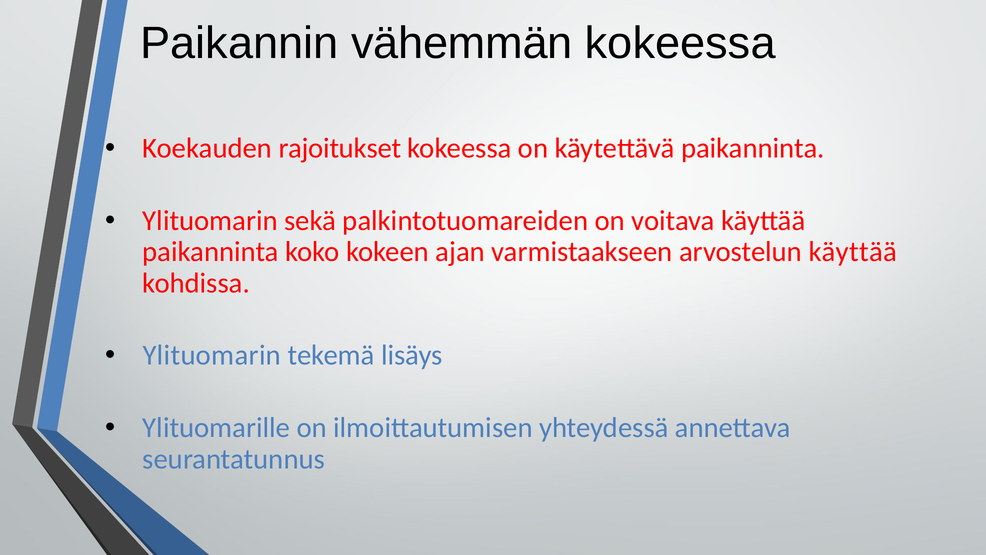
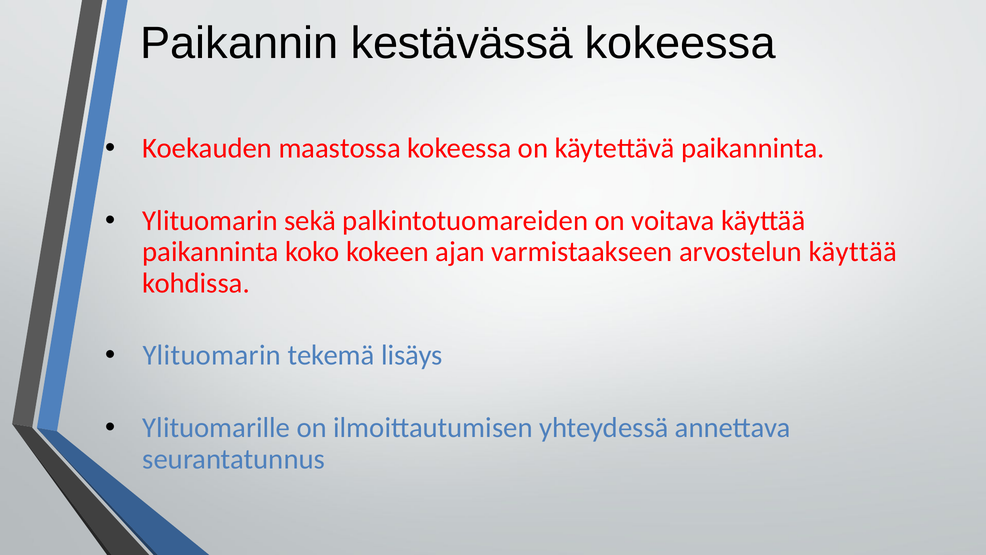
vähemmän: vähemmän -> kestävässä
rajoitukset: rajoitukset -> maastossa
